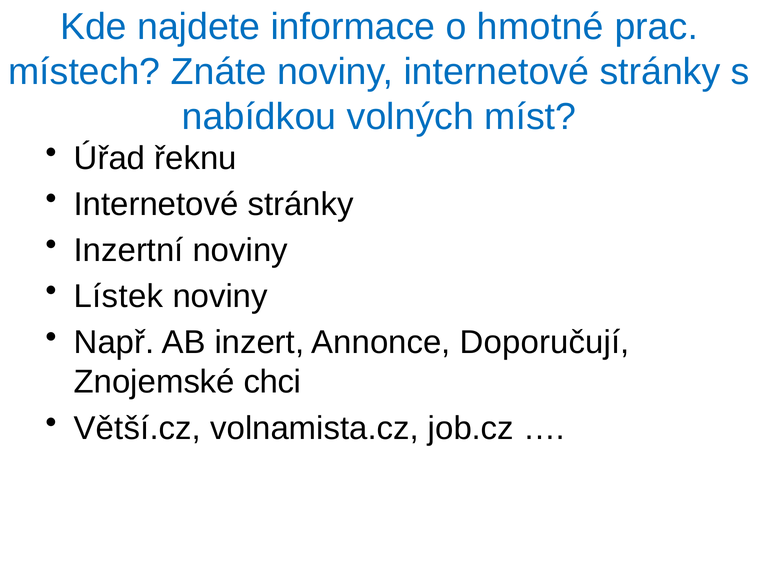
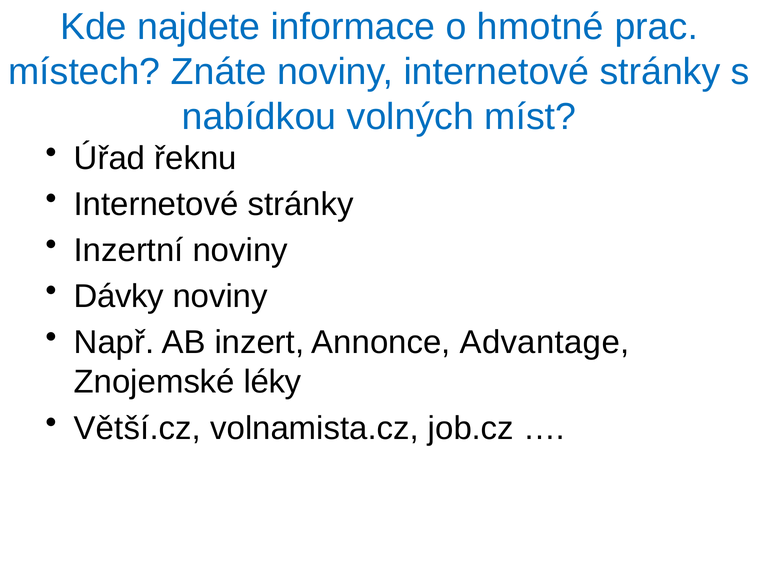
Lístek: Lístek -> Dávky
Doporučují: Doporučují -> Advantage
chci: chci -> léky
